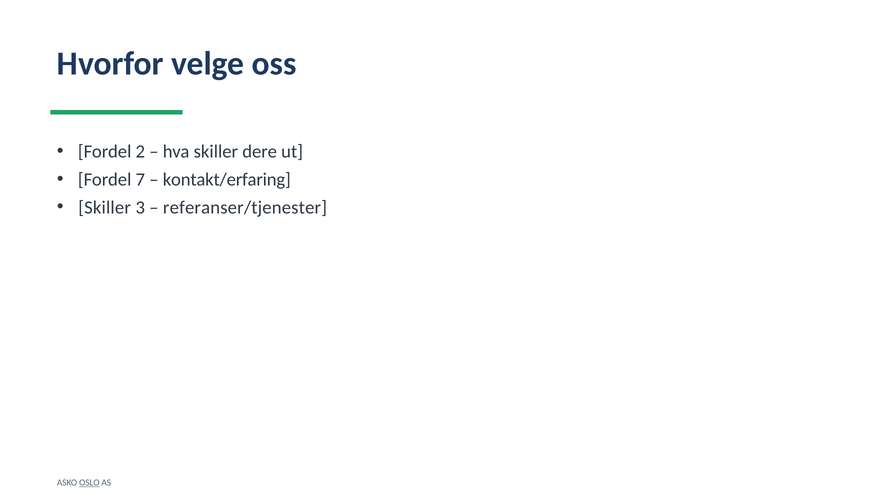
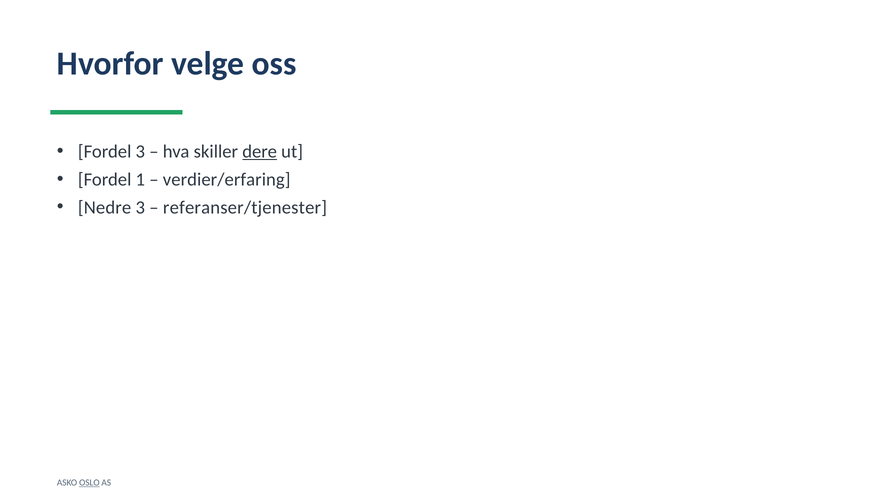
Fordel 2: 2 -> 3
dere underline: none -> present
7: 7 -> 1
kontakt/erfaring: kontakt/erfaring -> verdier/erfaring
Skiller at (105, 208): Skiller -> Nedre
